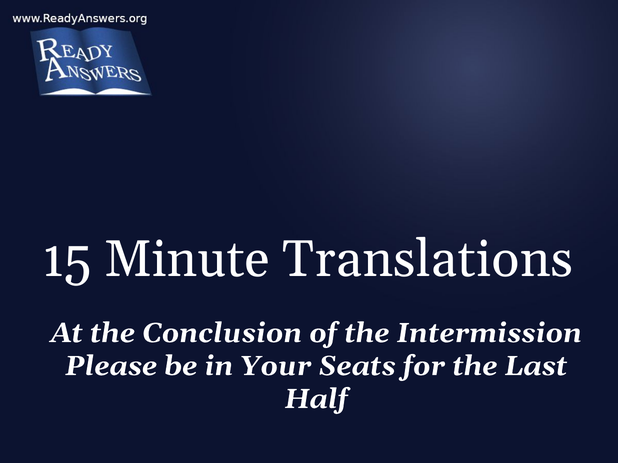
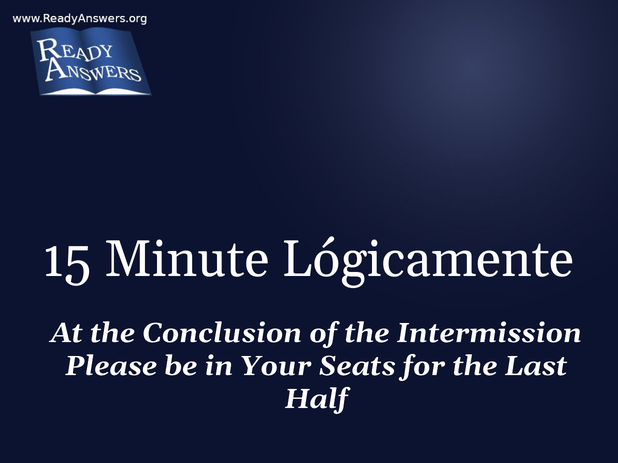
Translations: Translations -> Lógicamente
